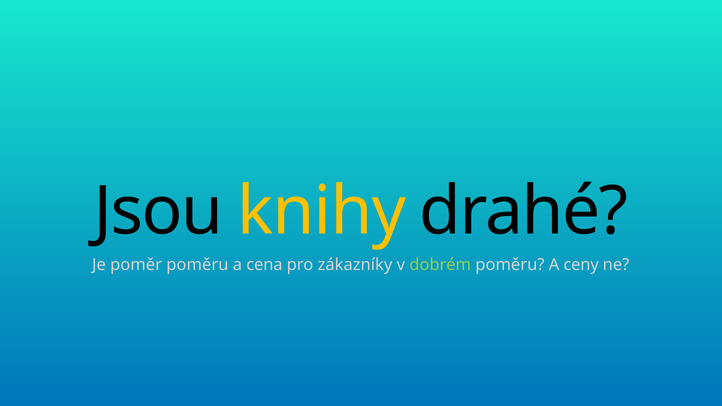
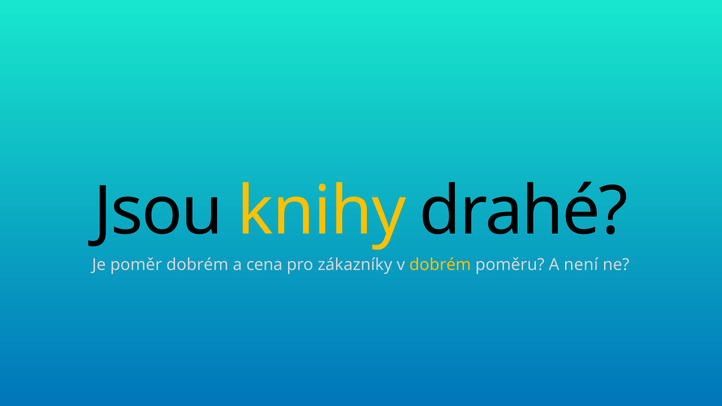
poměr poměru: poměru -> dobrém
dobrém at (440, 265) colour: light green -> yellow
ceny: ceny -> není
